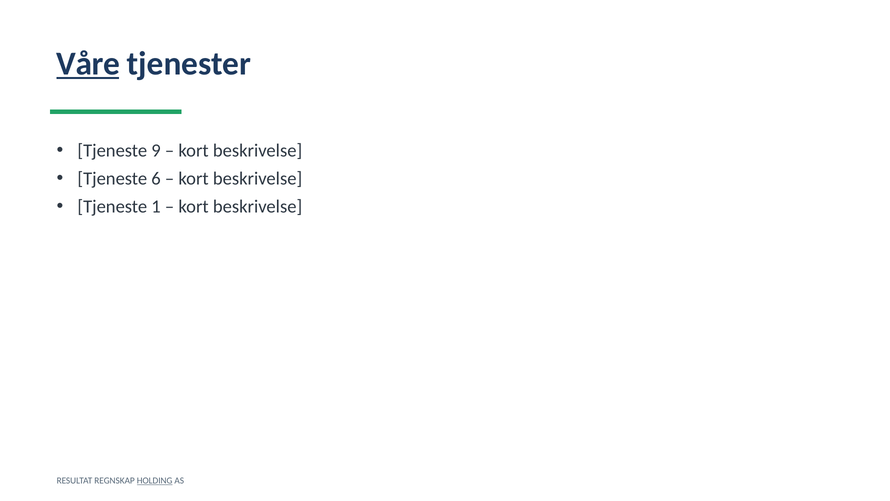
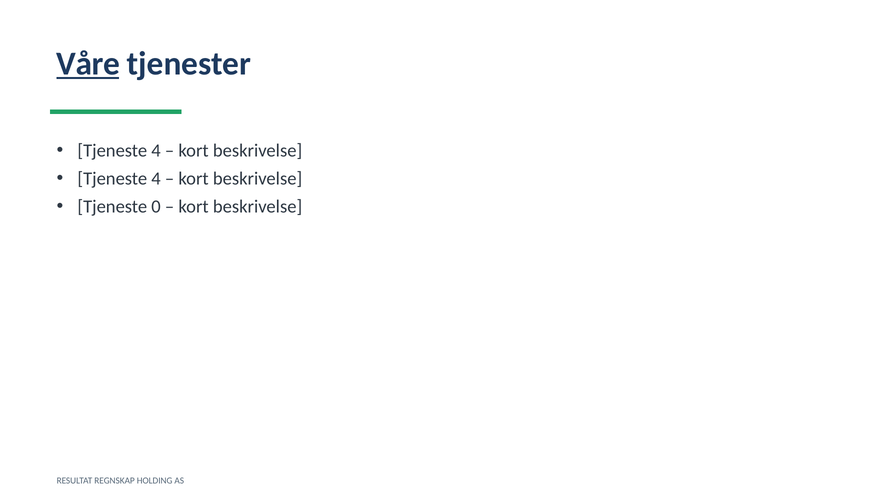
9 at (156, 151): 9 -> 4
6 at (156, 179): 6 -> 4
1: 1 -> 0
HOLDING underline: present -> none
